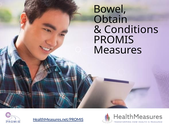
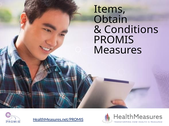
Bowel: Bowel -> Items
